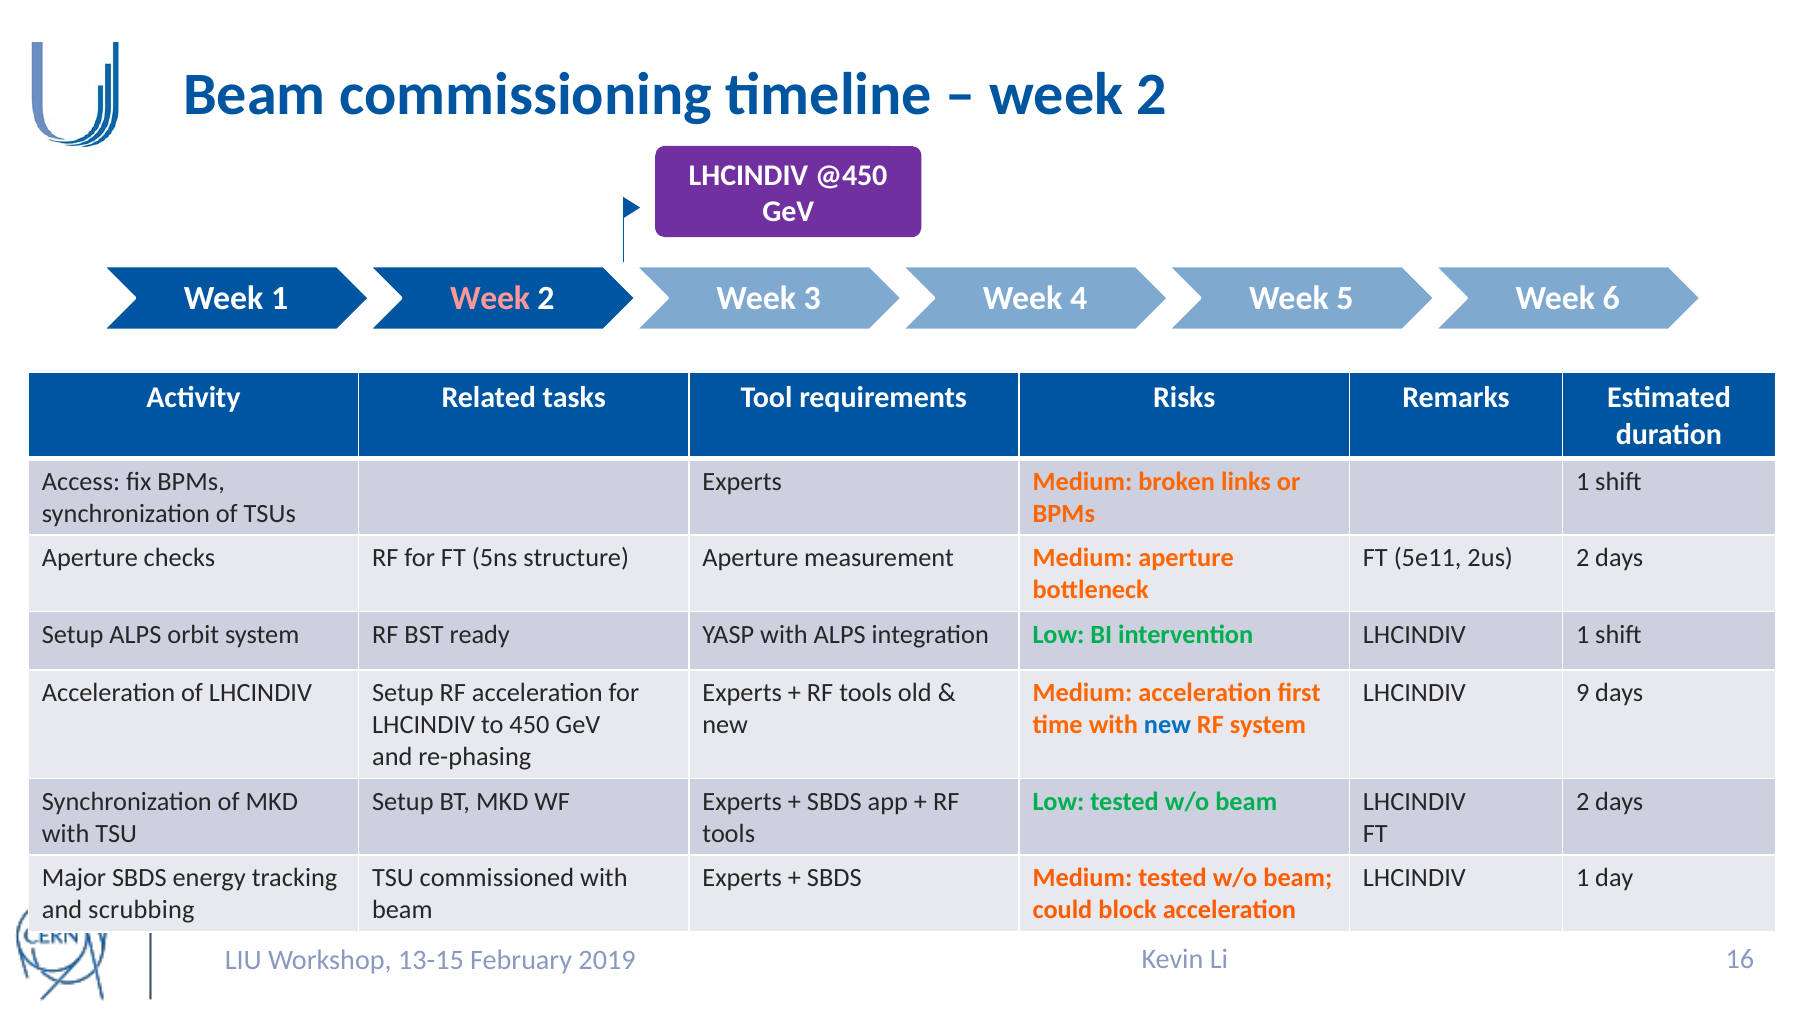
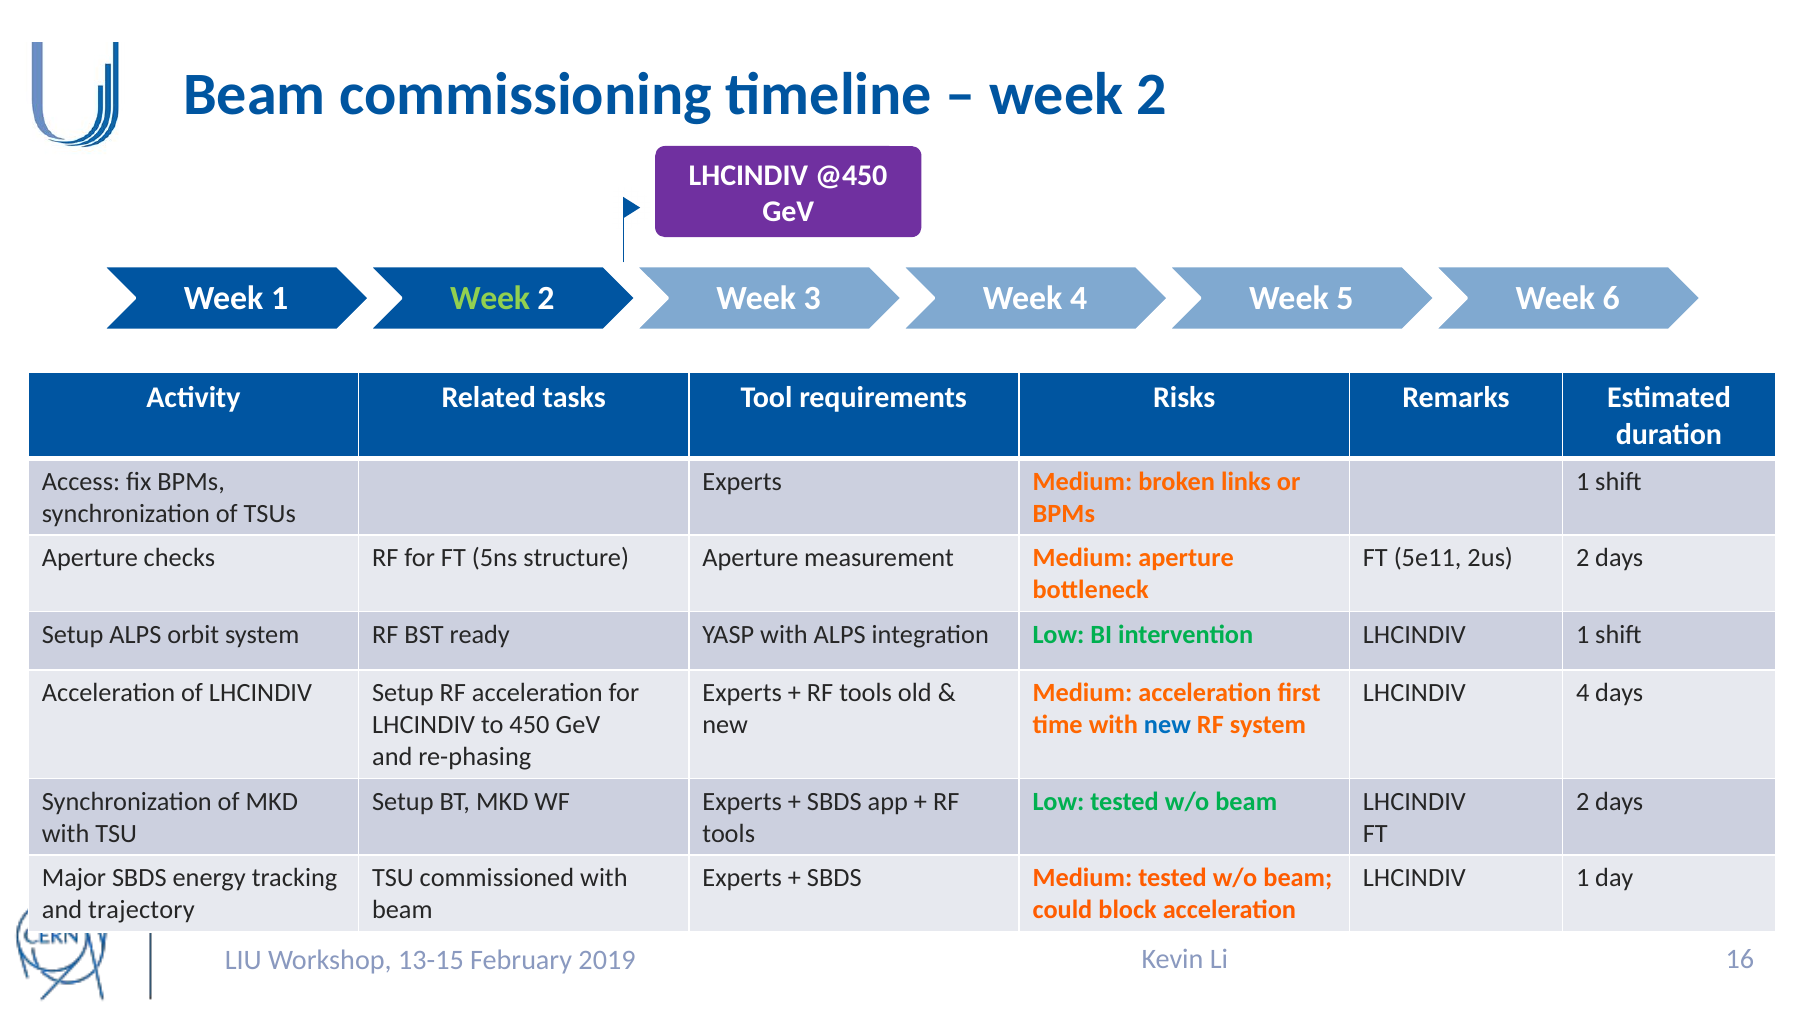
Week at (490, 299) colour: pink -> light green
LHCINDIV 9: 9 -> 4
scrubbing: scrubbing -> trajectory
